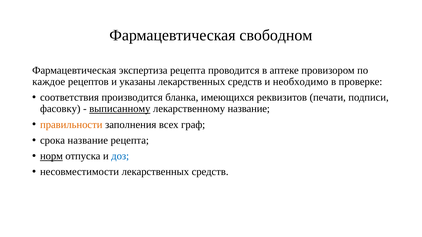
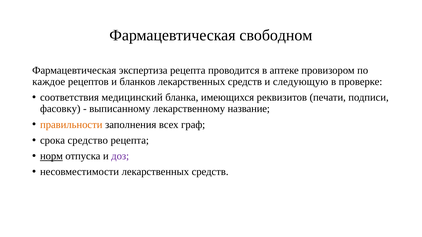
указаны: указаны -> бланков
необходимо: необходимо -> следующую
производится: производится -> медицинский
выписанному underline: present -> none
срока название: название -> средство
доз colour: blue -> purple
